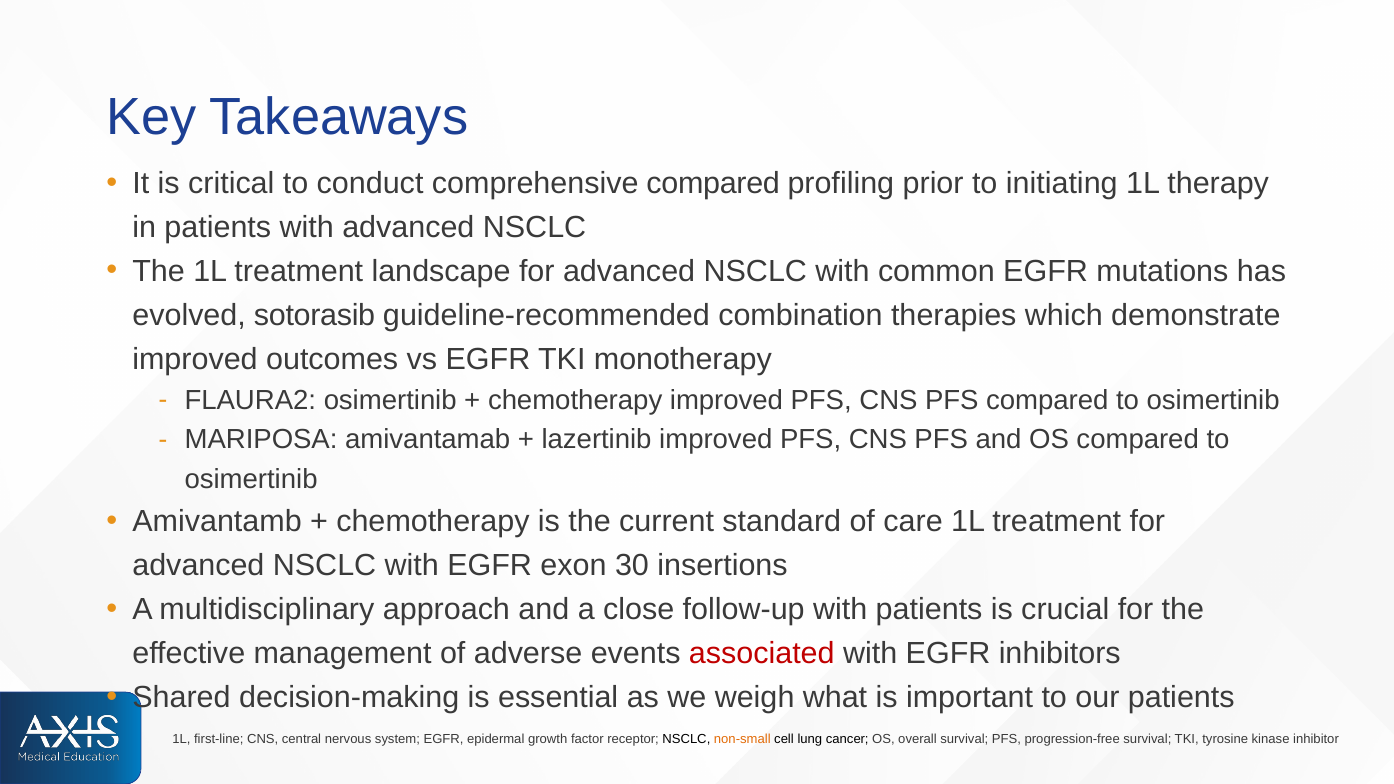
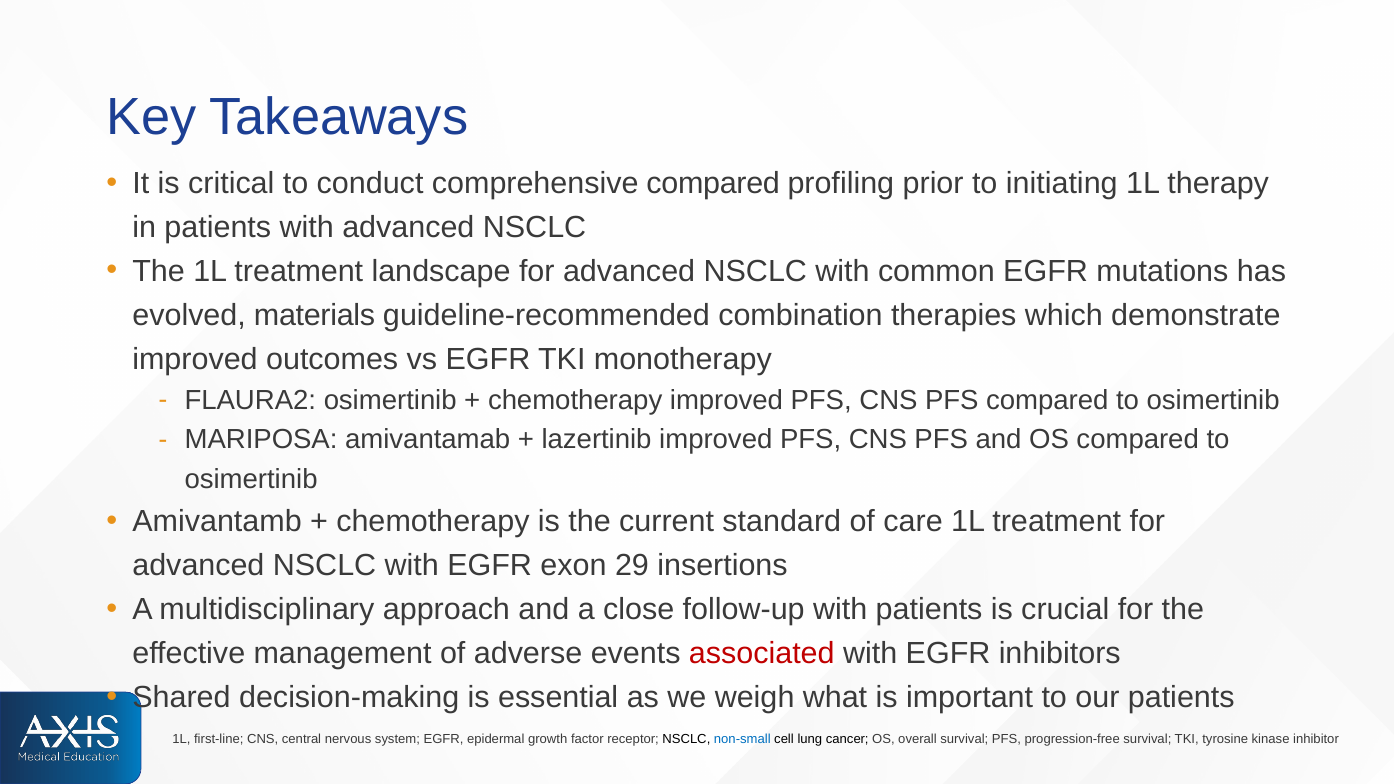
sotorasib: sotorasib -> materials
30: 30 -> 29
non-small colour: orange -> blue
